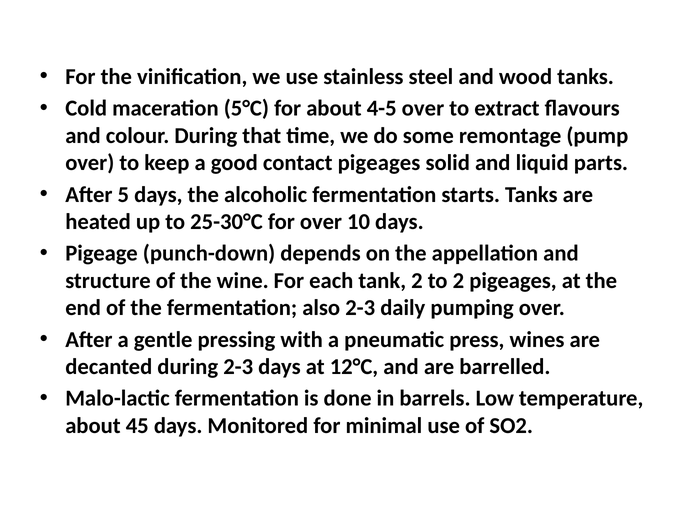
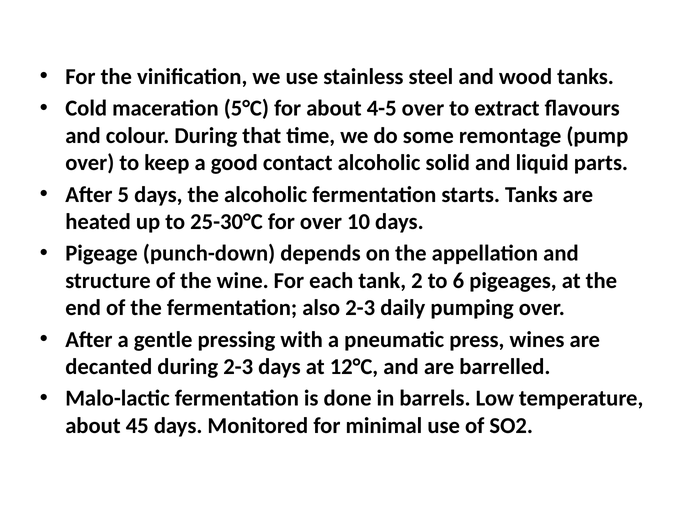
contact pigeages: pigeages -> alcoholic
to 2: 2 -> 6
